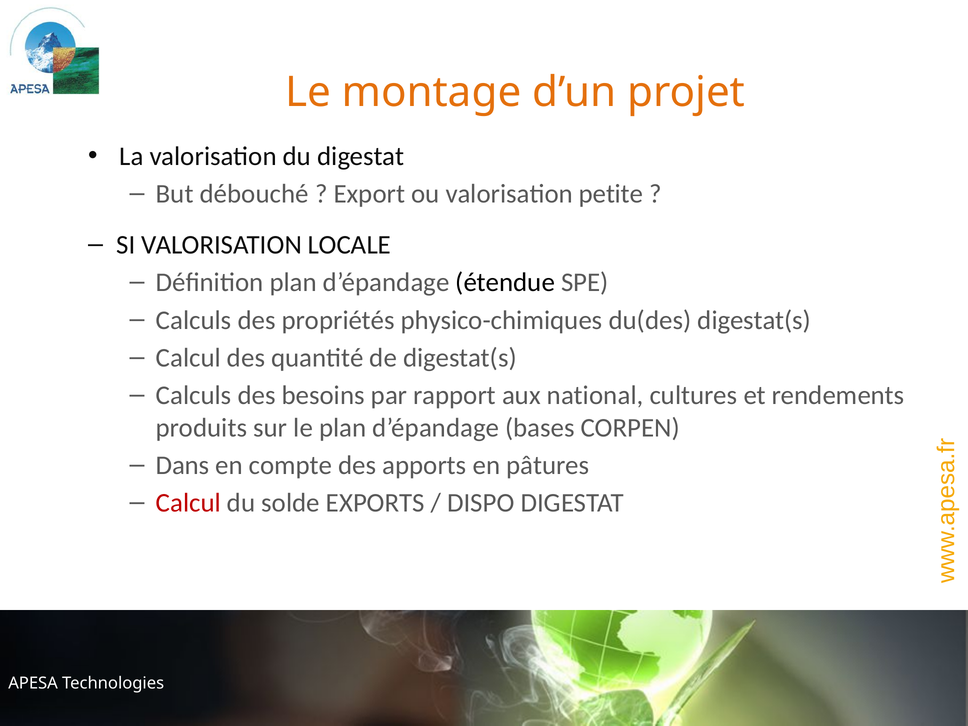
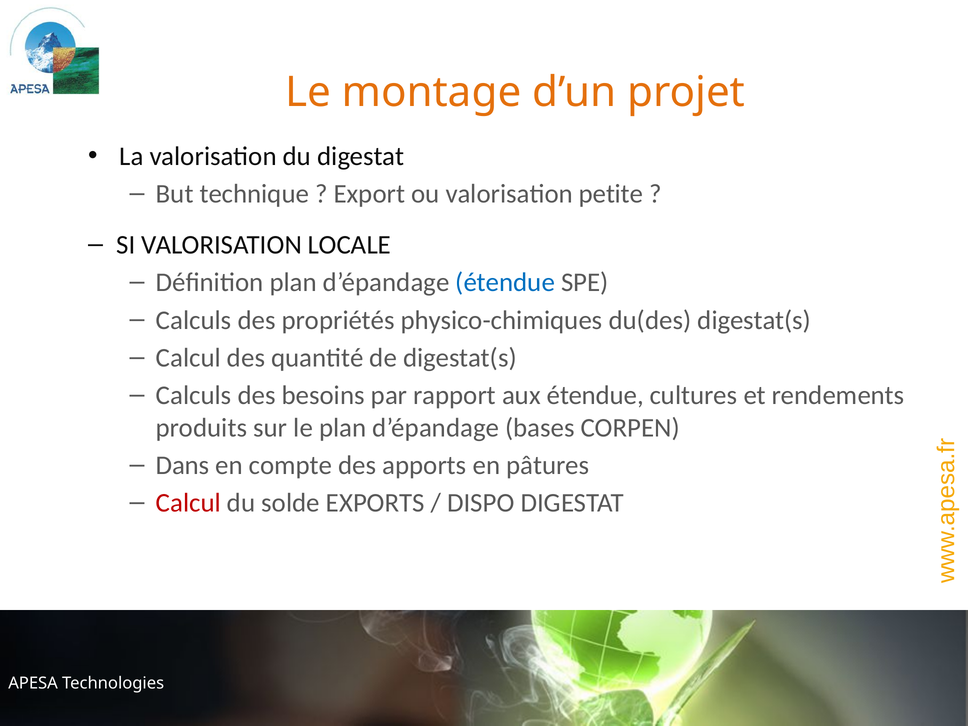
débouché: débouché -> technique
étendue at (505, 282) colour: black -> blue
aux national: national -> étendue
